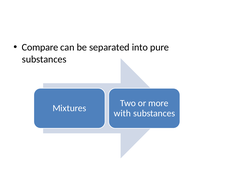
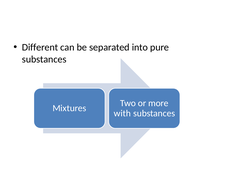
Compare: Compare -> Different
